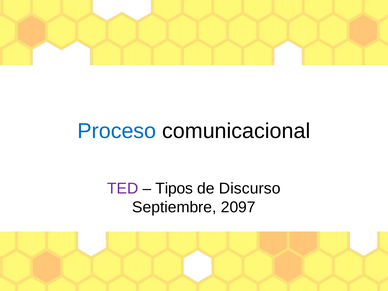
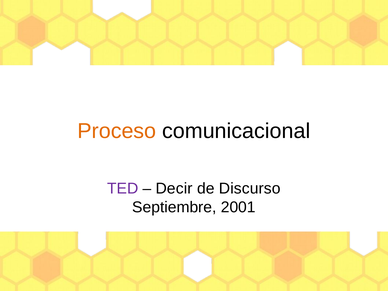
Proceso colour: blue -> orange
Tipos: Tipos -> Decir
2097: 2097 -> 2001
